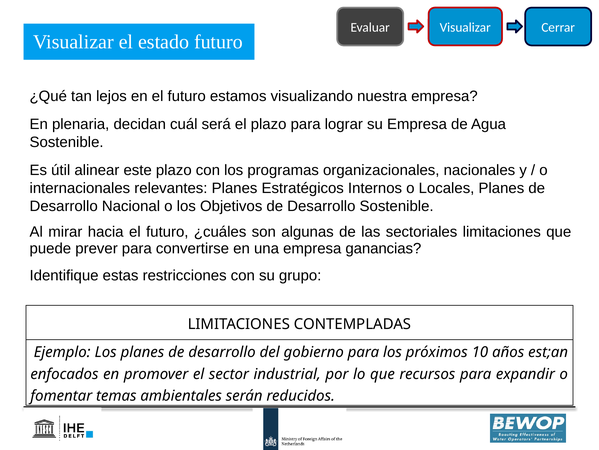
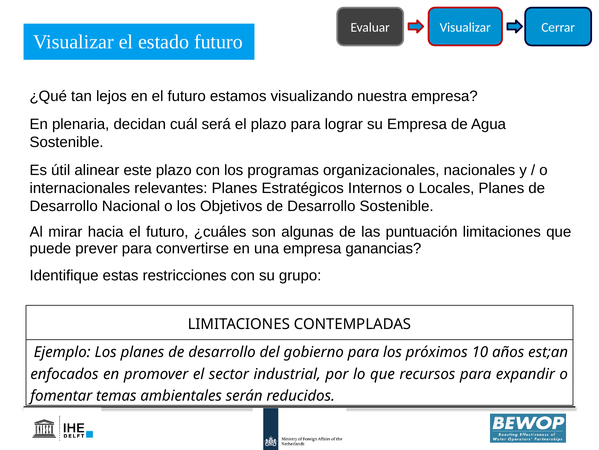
sectoriales: sectoriales -> puntuación
